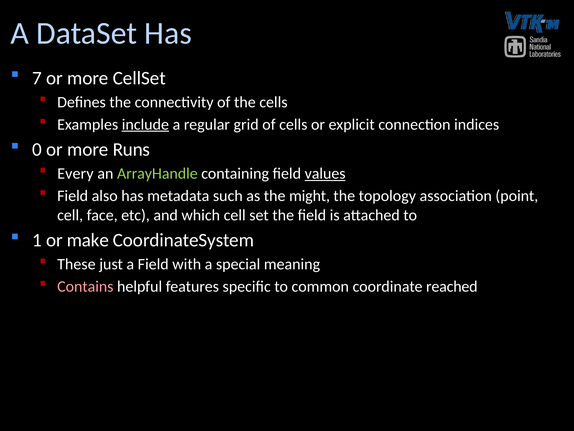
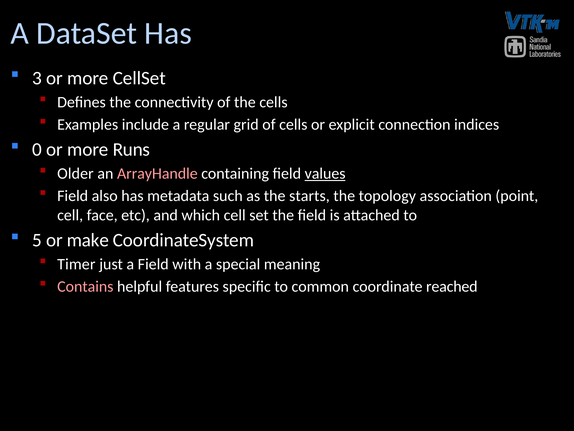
7: 7 -> 3
include underline: present -> none
Every: Every -> Older
ArrayHandle colour: light green -> pink
might: might -> starts
1: 1 -> 5
These: These -> Timer
